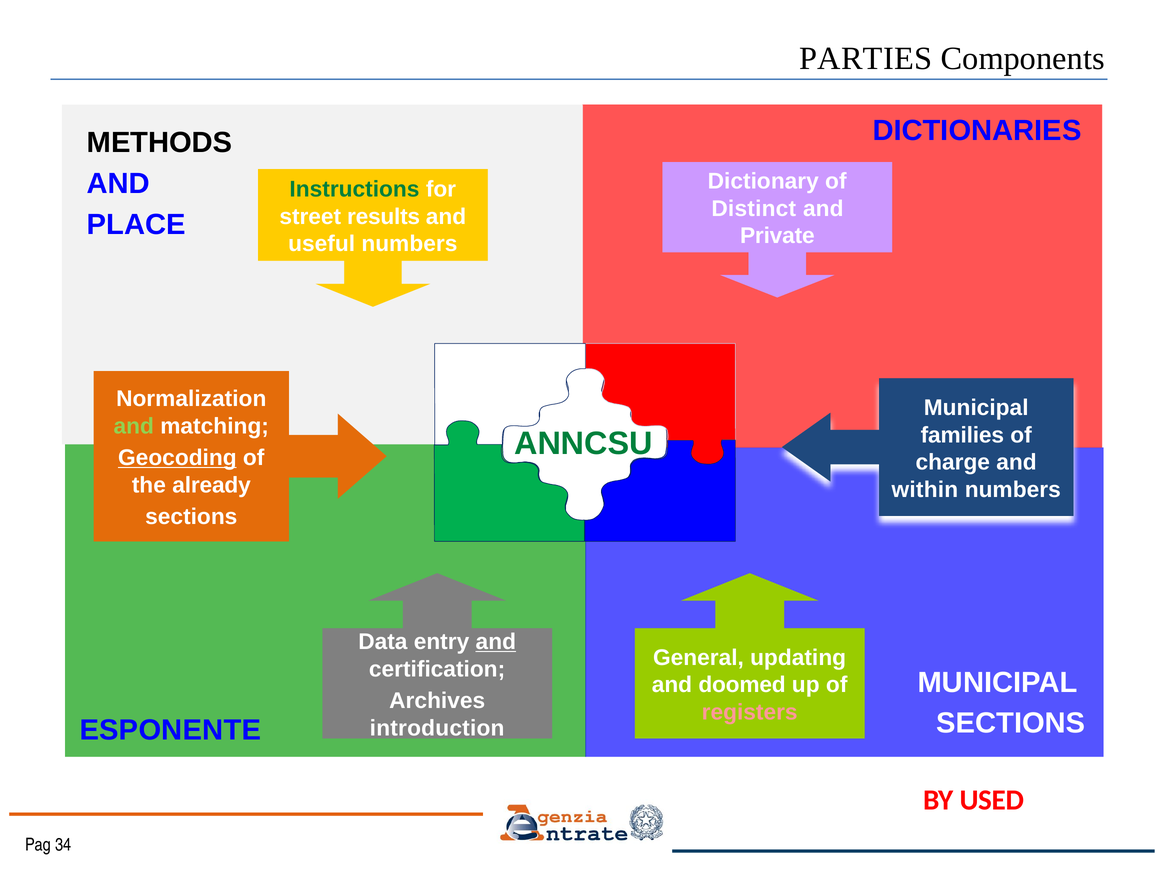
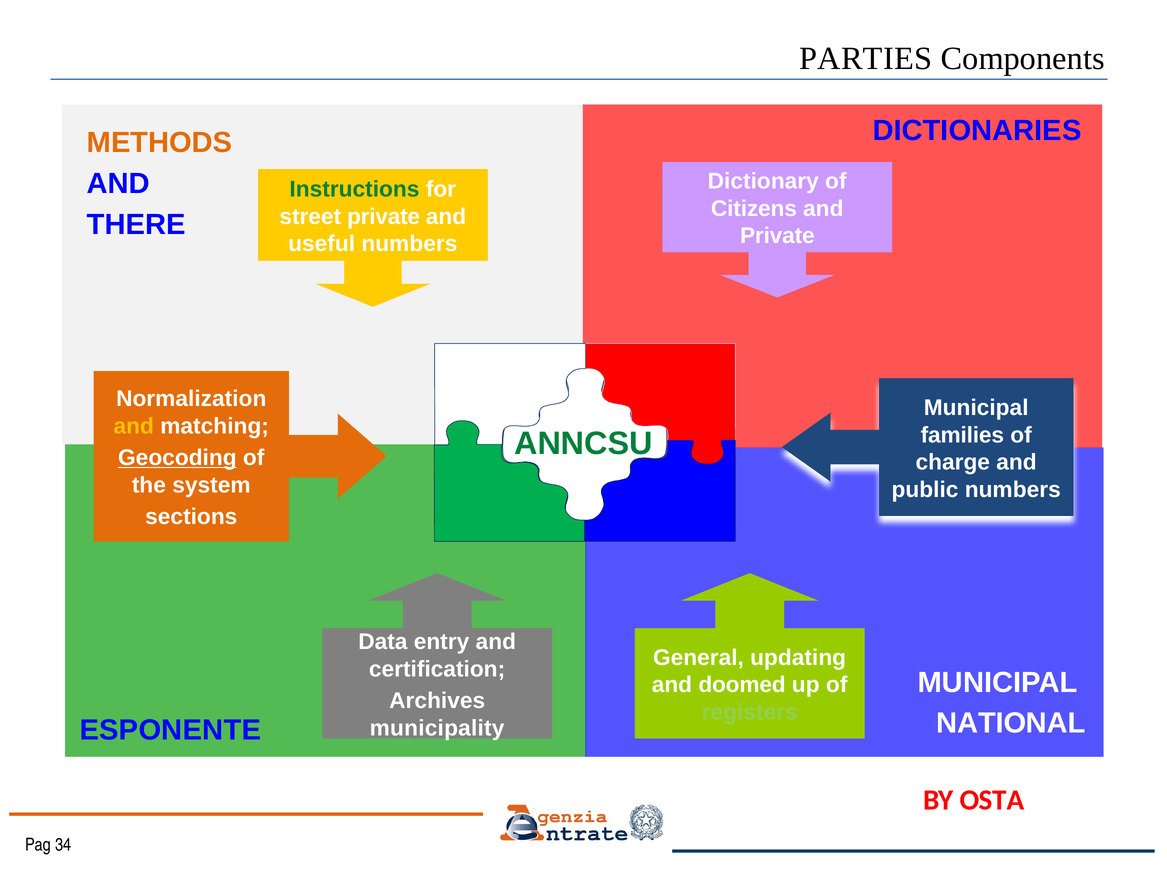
METHODS colour: black -> orange
Distinct: Distinct -> Citizens
street results: results -> private
PLACE: PLACE -> THERE
and at (134, 426) colour: light green -> yellow
already: already -> system
within: within -> public
and at (496, 642) underline: present -> none
registers colour: pink -> light green
SECTIONS at (1011, 724): SECTIONS -> NATIONAL
introduction: introduction -> municipality
USED: USED -> OSTA
